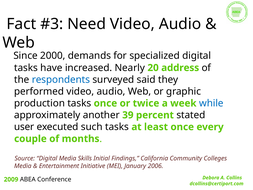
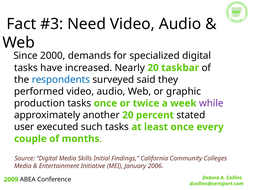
address: address -> taskbar
while colour: blue -> purple
another 39: 39 -> 20
